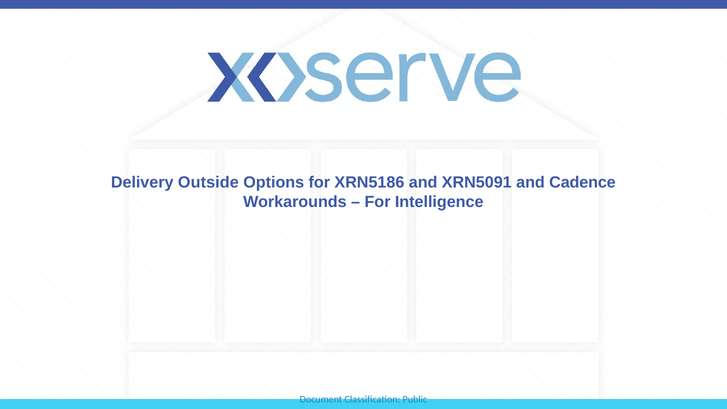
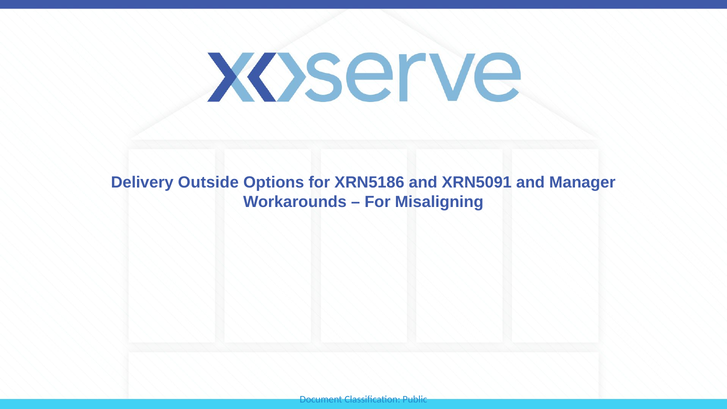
Cadence: Cadence -> Manager
Intelligence: Intelligence -> Misaligning
